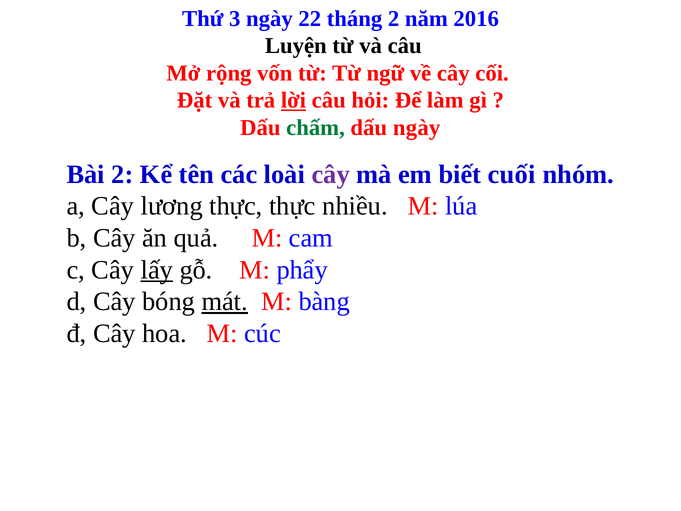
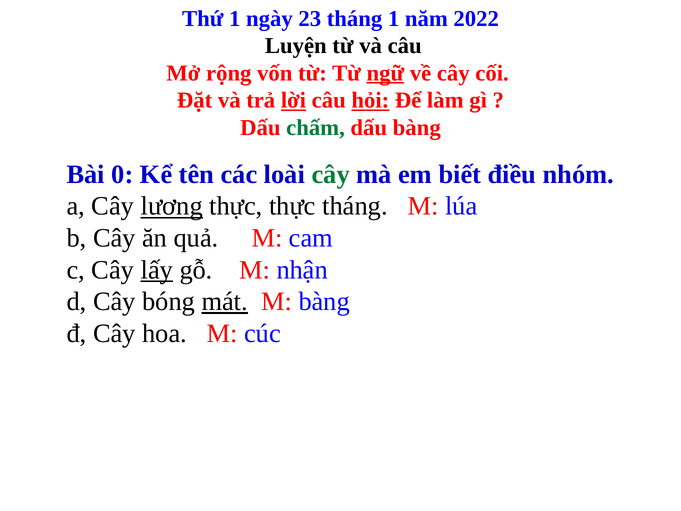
Thứ 3: 3 -> 1
22: 22 -> 23
tháng 2: 2 -> 1
2016: 2016 -> 2022
ngữ underline: none -> present
hỏi underline: none -> present
dấu ngày: ngày -> bàng
Bài 2: 2 -> 0
cây at (331, 174) colour: purple -> green
cuối: cuối -> điều
lương underline: none -> present
thực nhiều: nhiều -> tháng
phẩy: phẩy -> nhận
